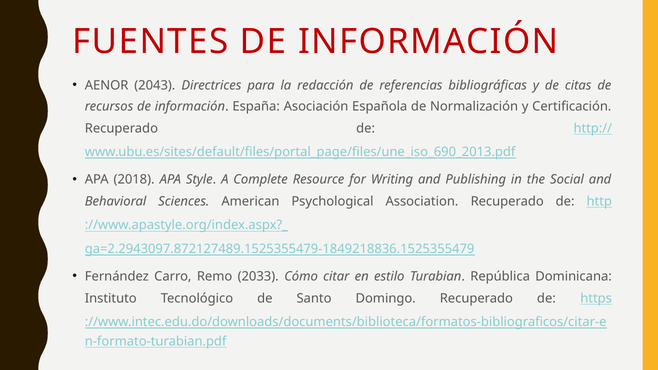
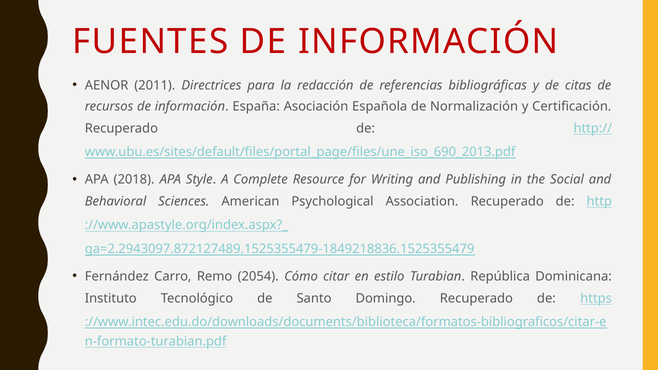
2043: 2043 -> 2011
2033: 2033 -> 2054
